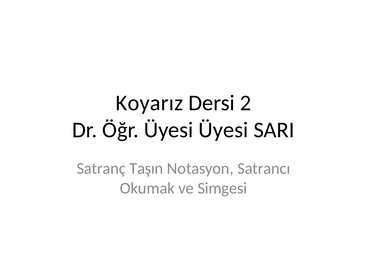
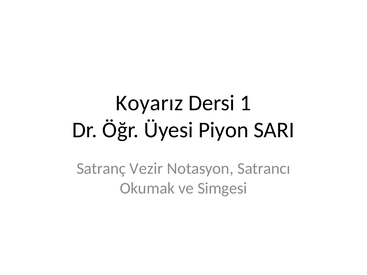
2: 2 -> 1
Üyesi Üyesi: Üyesi -> Piyon
Taşın: Taşın -> Vezir
